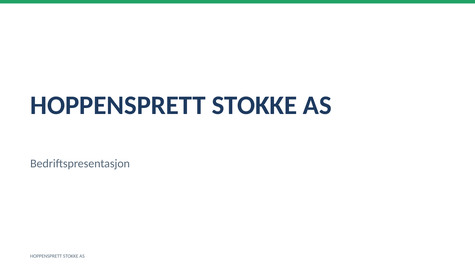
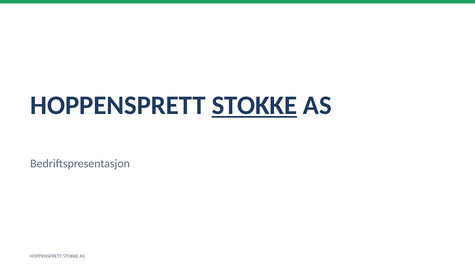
STOKKE at (254, 105) underline: none -> present
